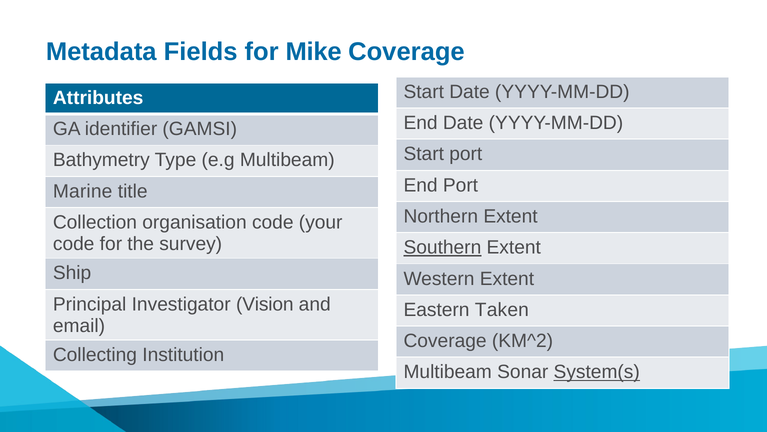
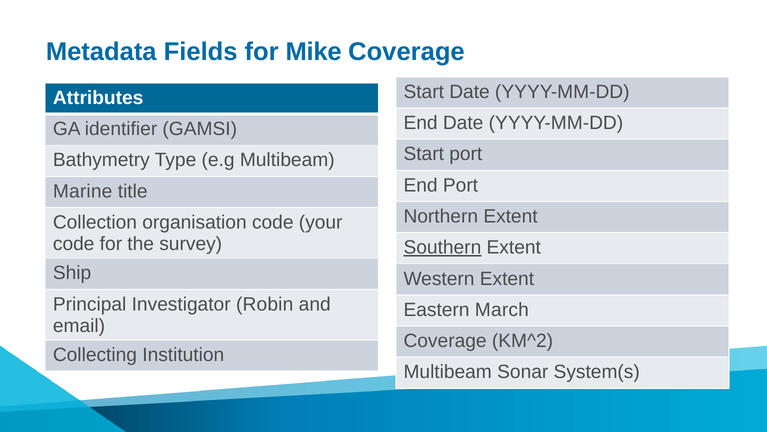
Vision: Vision -> Robin
Taken: Taken -> March
System(s underline: present -> none
